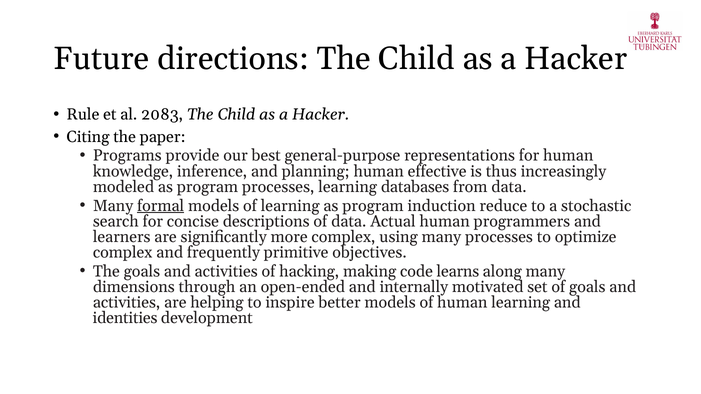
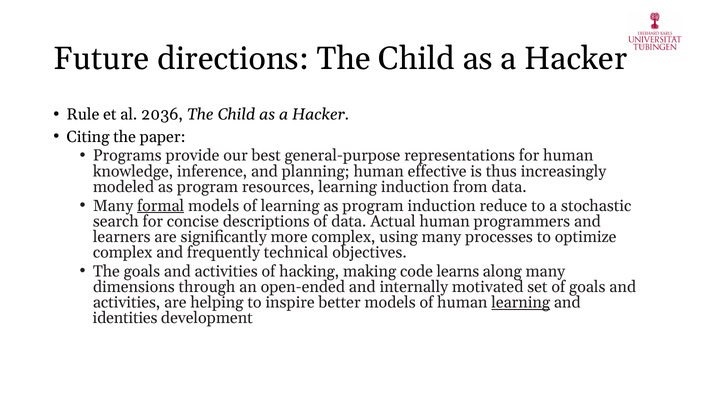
2083: 2083 -> 2036
program processes: processes -> resources
learning databases: databases -> induction
primitive: primitive -> technical
learning at (521, 303) underline: none -> present
